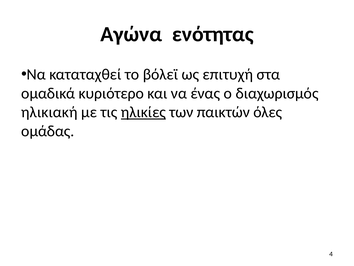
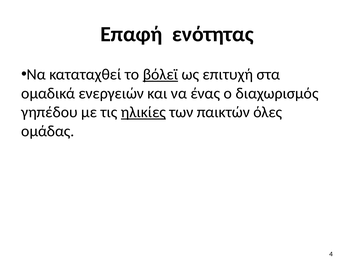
Αγώνα: Αγώνα -> Επαφή
βόλεϊ underline: none -> present
κυριότερο: κυριότερο -> ενεργειών
ηλικιακή: ηλικιακή -> γηπέδου
